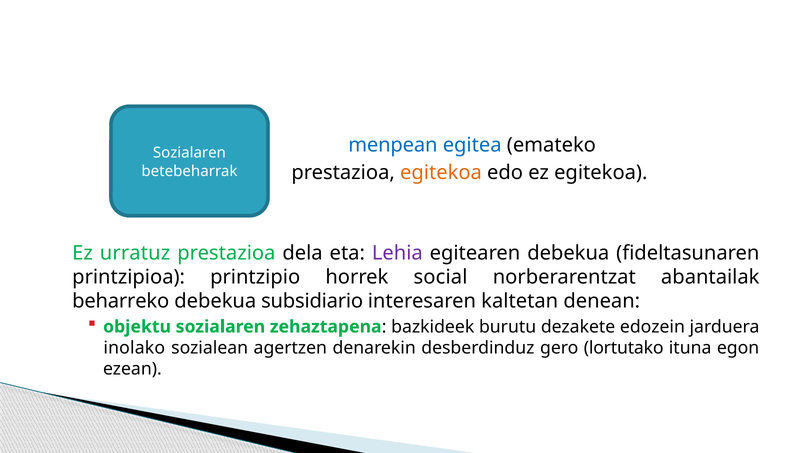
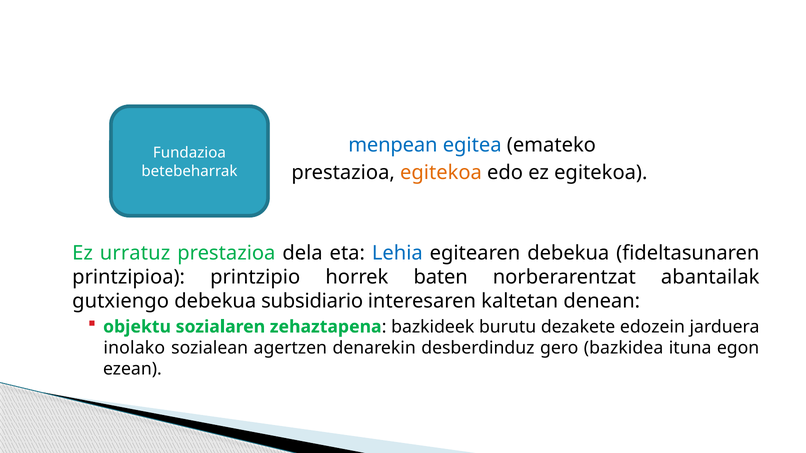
Sozialaren at (189, 153): Sozialaren -> Fundazioa
Lehia colour: purple -> blue
social: social -> baten
beharreko: beharreko -> gutxiengo
lortutako: lortutako -> bazkidea
